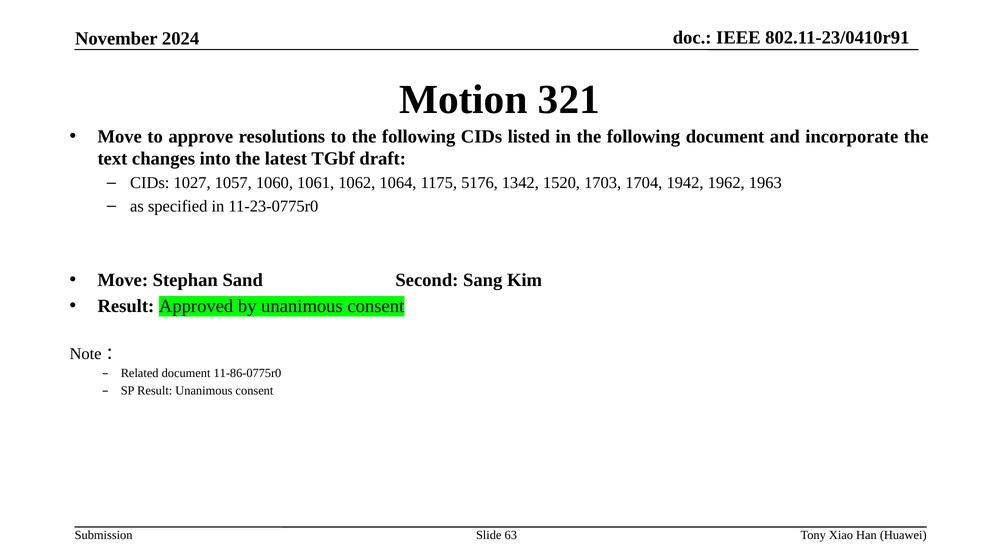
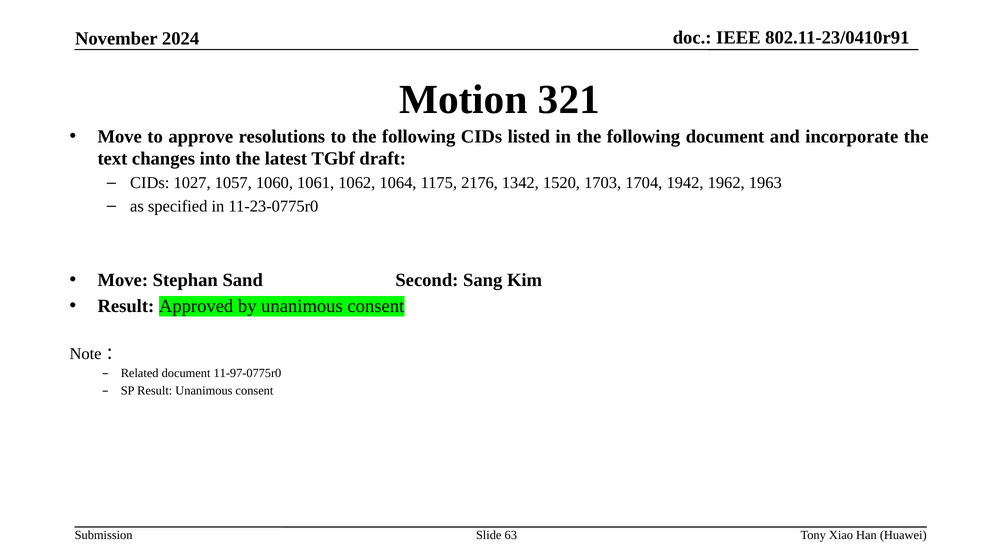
5176: 5176 -> 2176
11-86-0775r0: 11-86-0775r0 -> 11-97-0775r0
